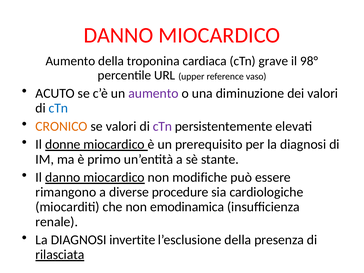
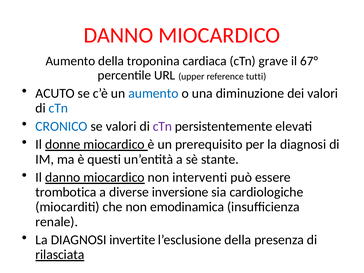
98°: 98° -> 67°
vaso: vaso -> tutti
aumento at (153, 93) colour: purple -> blue
CRONICO colour: orange -> blue
primo: primo -> questi
modifiche: modifiche -> interventi
rimangono: rimangono -> trombotica
procedure: procedure -> inversione
